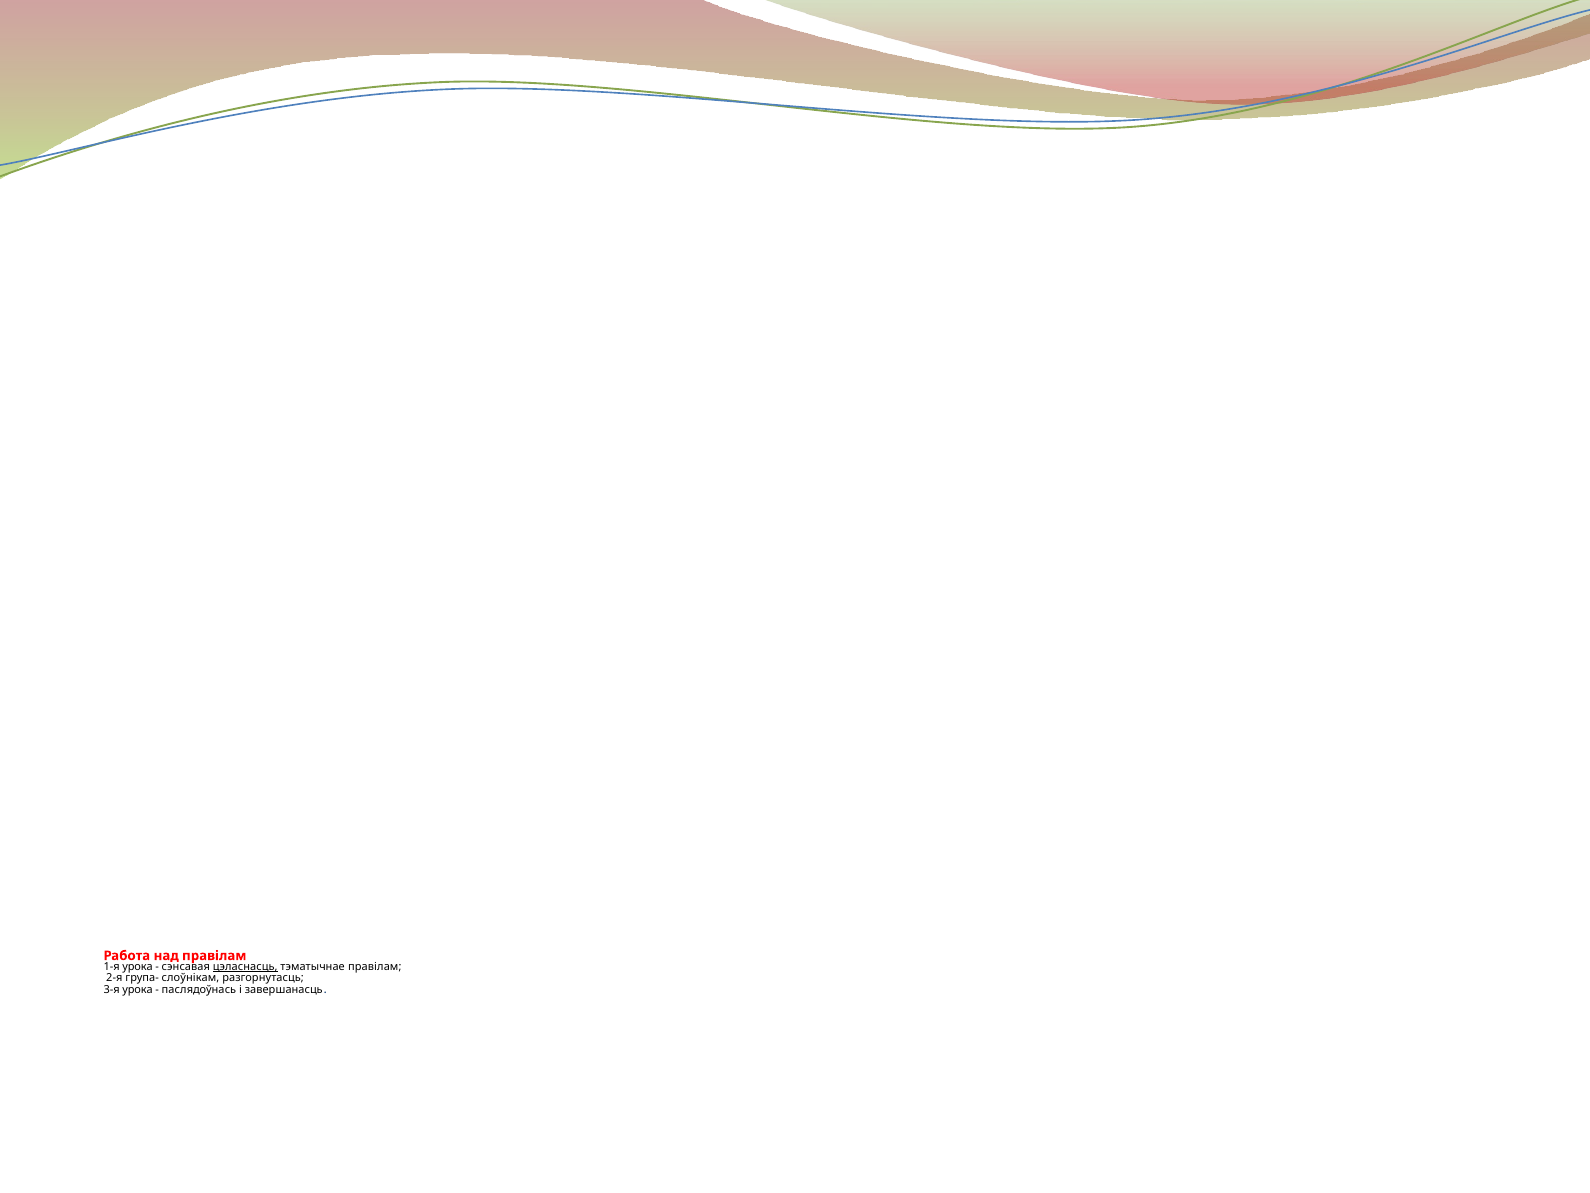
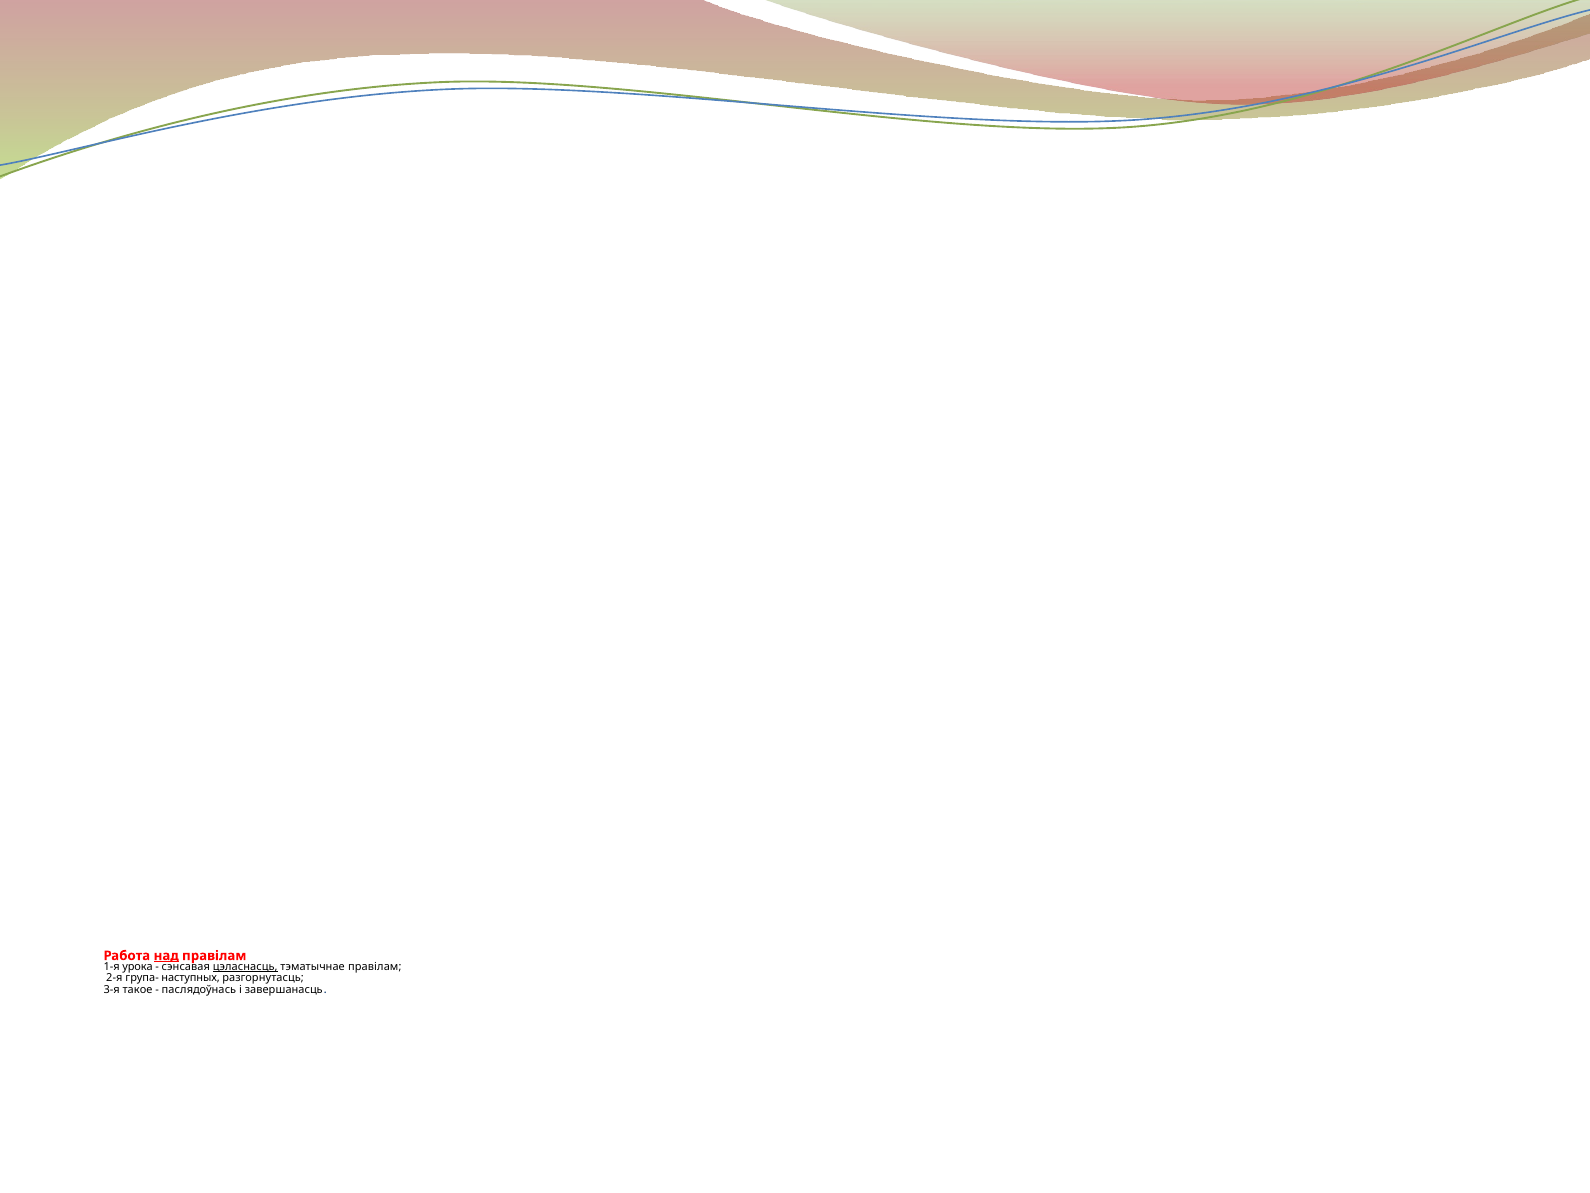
над underline: none -> present
слоўнікам: слоўнікам -> наступных
3-я урока: урока -> такое
